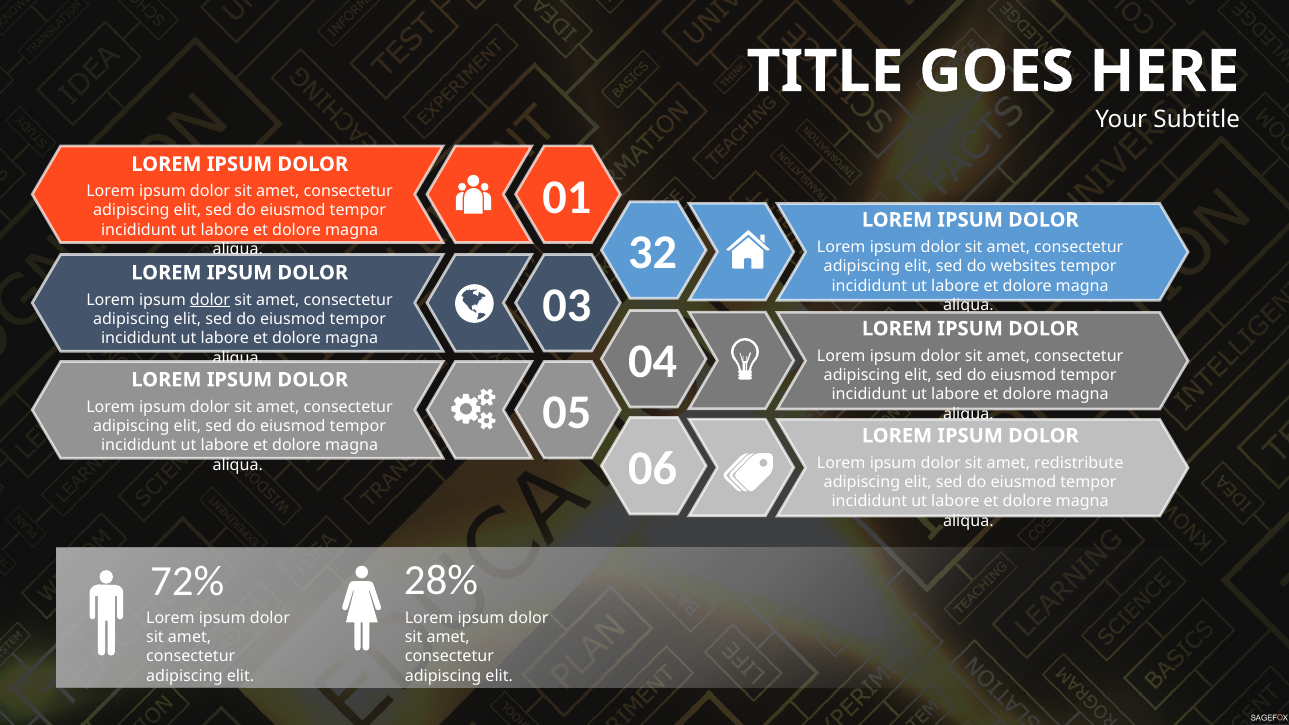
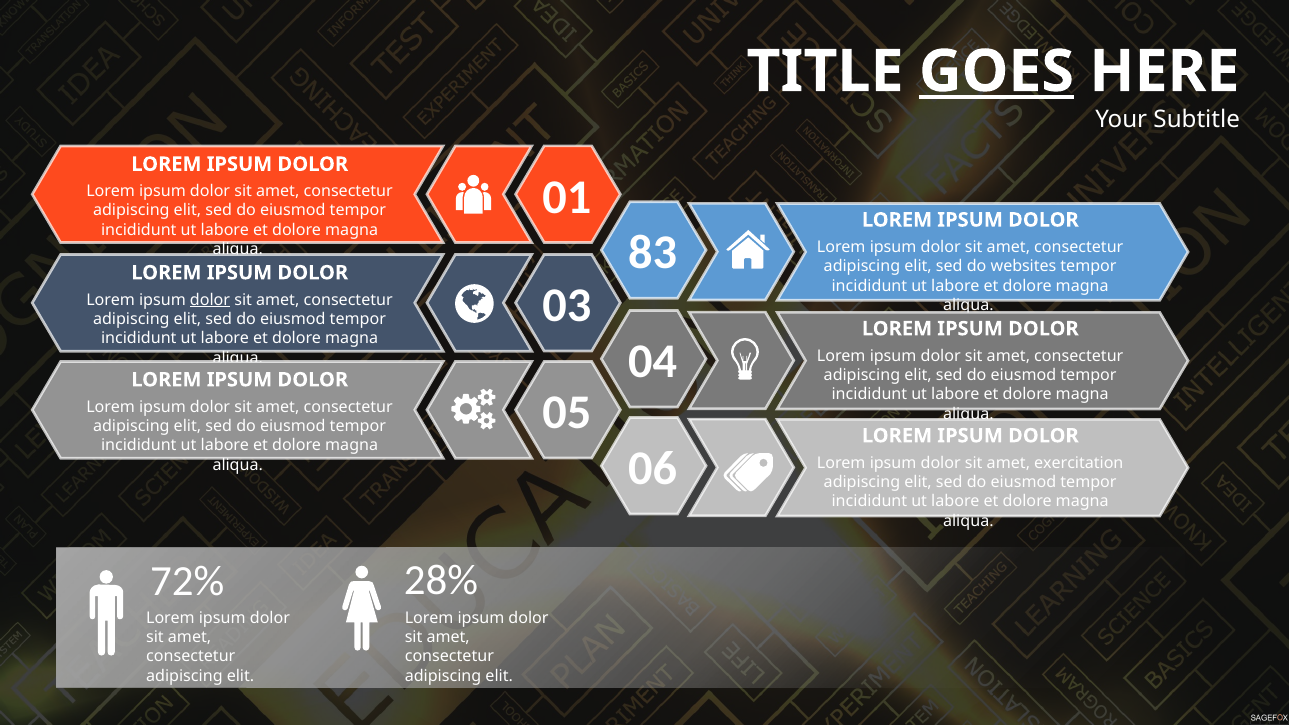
GOES underline: none -> present
32: 32 -> 83
redistribute: redistribute -> exercitation
